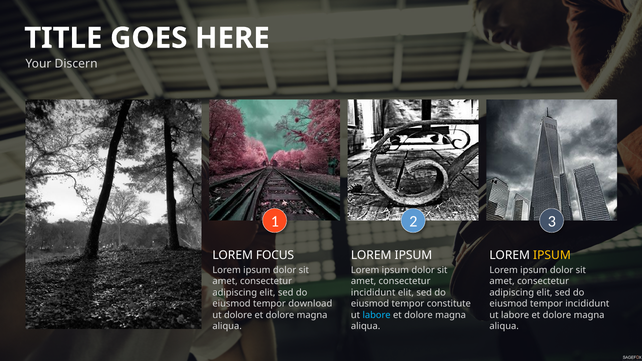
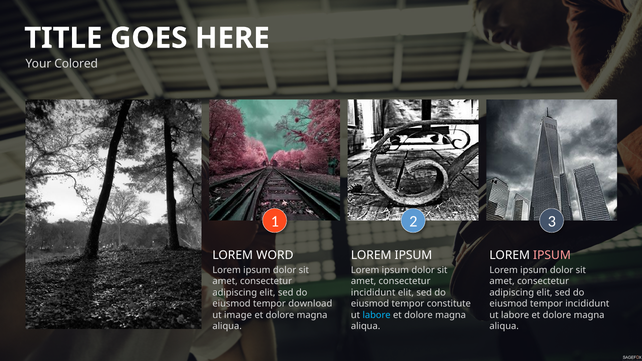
Discern: Discern -> Colored
FOCUS: FOCUS -> WORD
IPSUM at (552, 256) colour: yellow -> pink
ut dolore: dolore -> image
